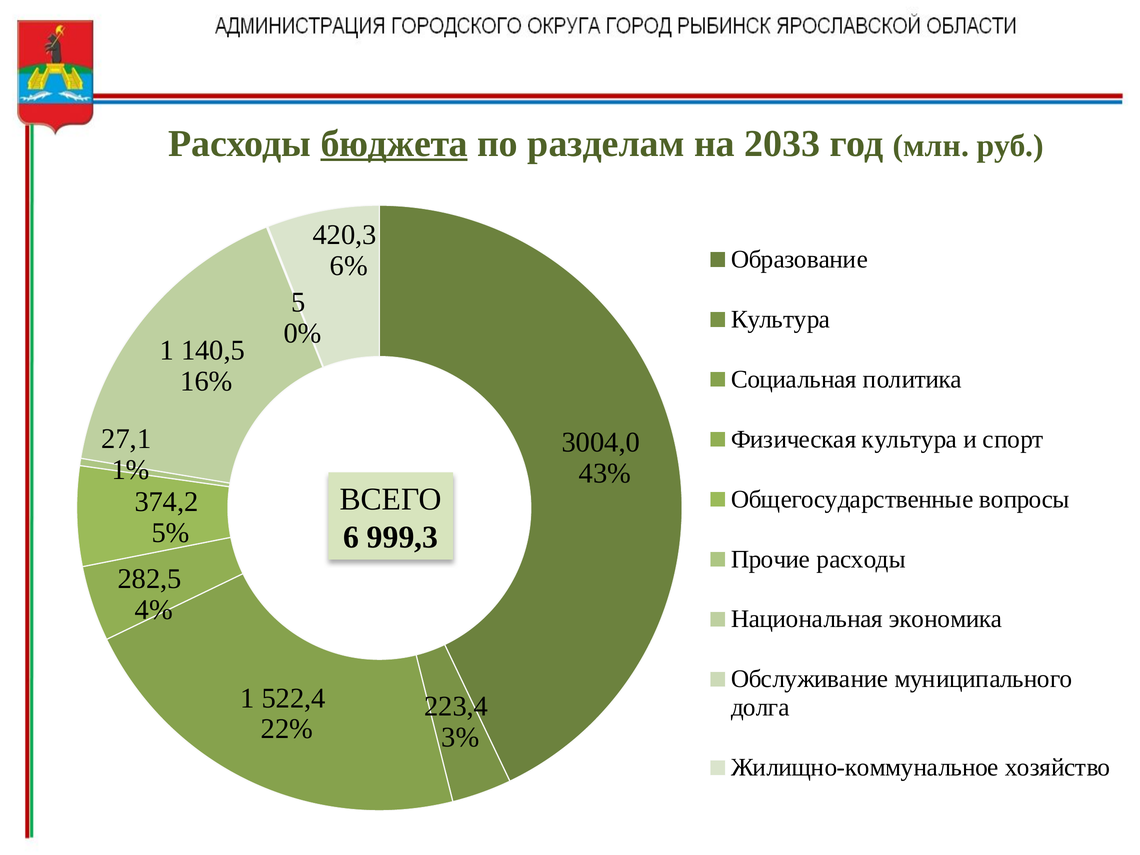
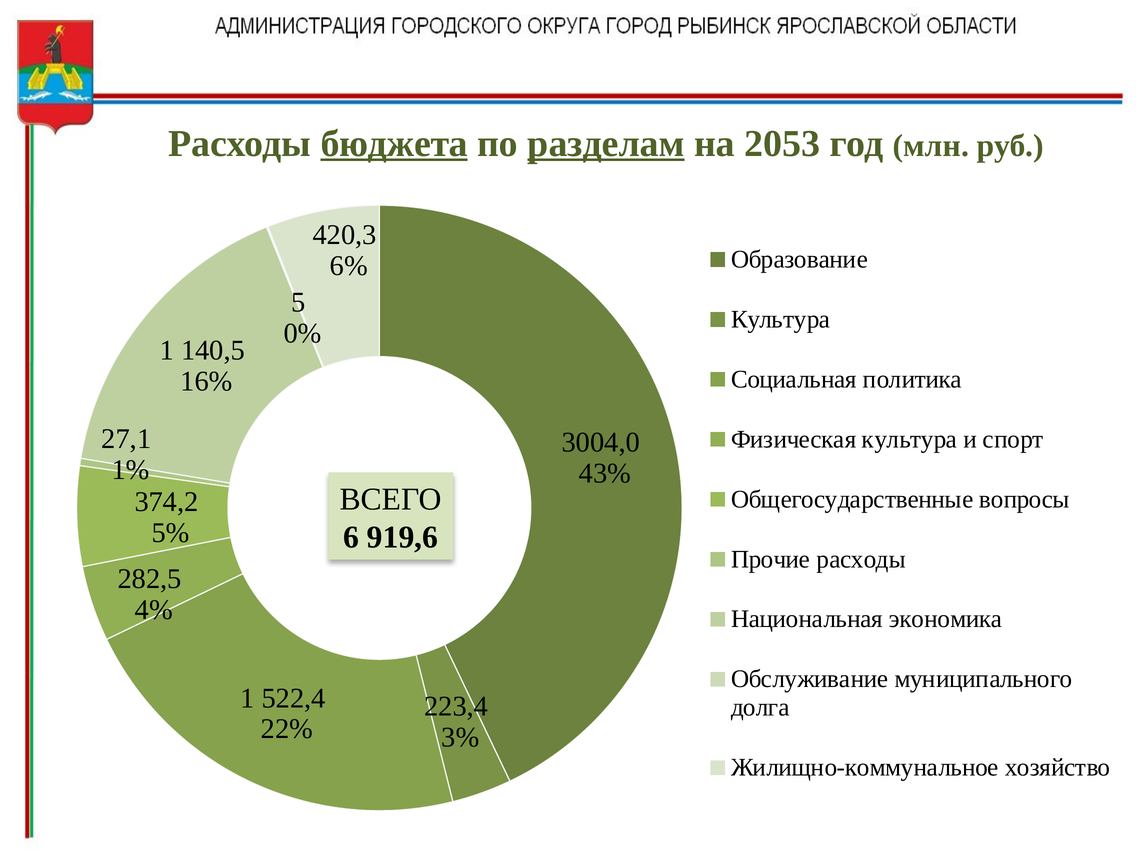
разделам underline: none -> present
2033: 2033 -> 2053
999,3: 999,3 -> 919,6
